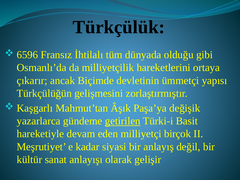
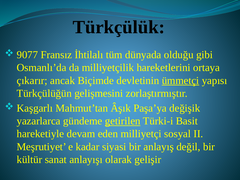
6596: 6596 -> 9077
ümmetçi underline: none -> present
birçok: birçok -> sosyal
